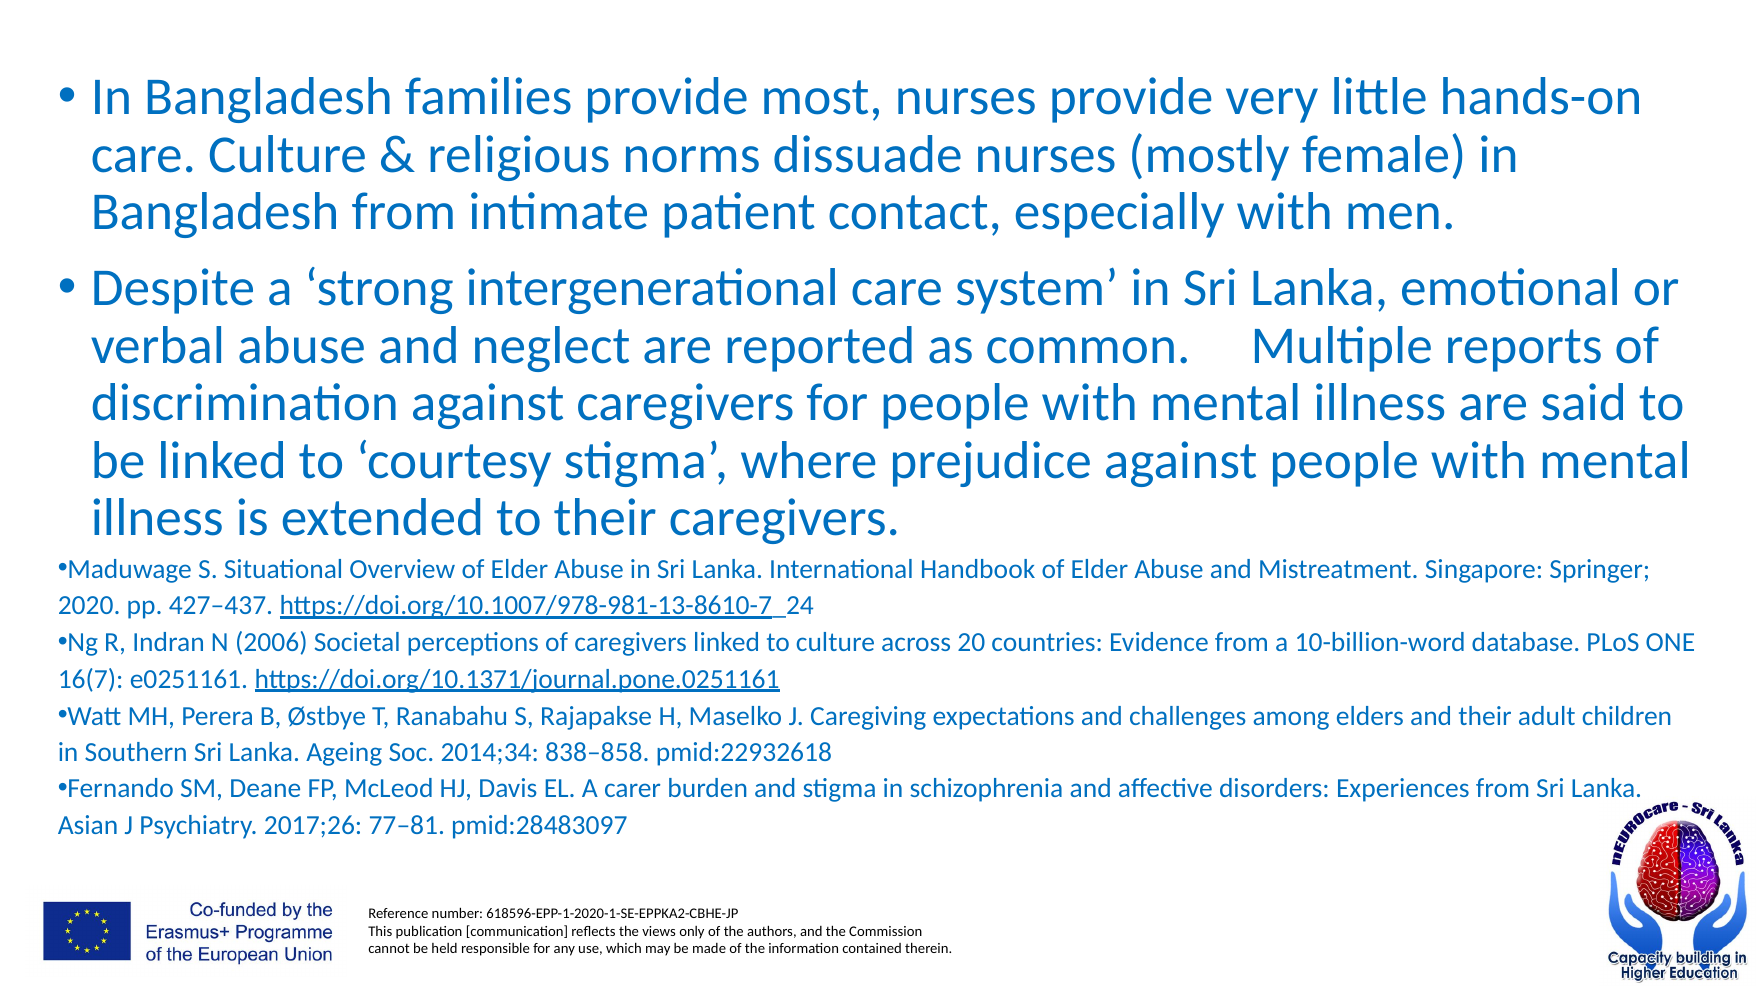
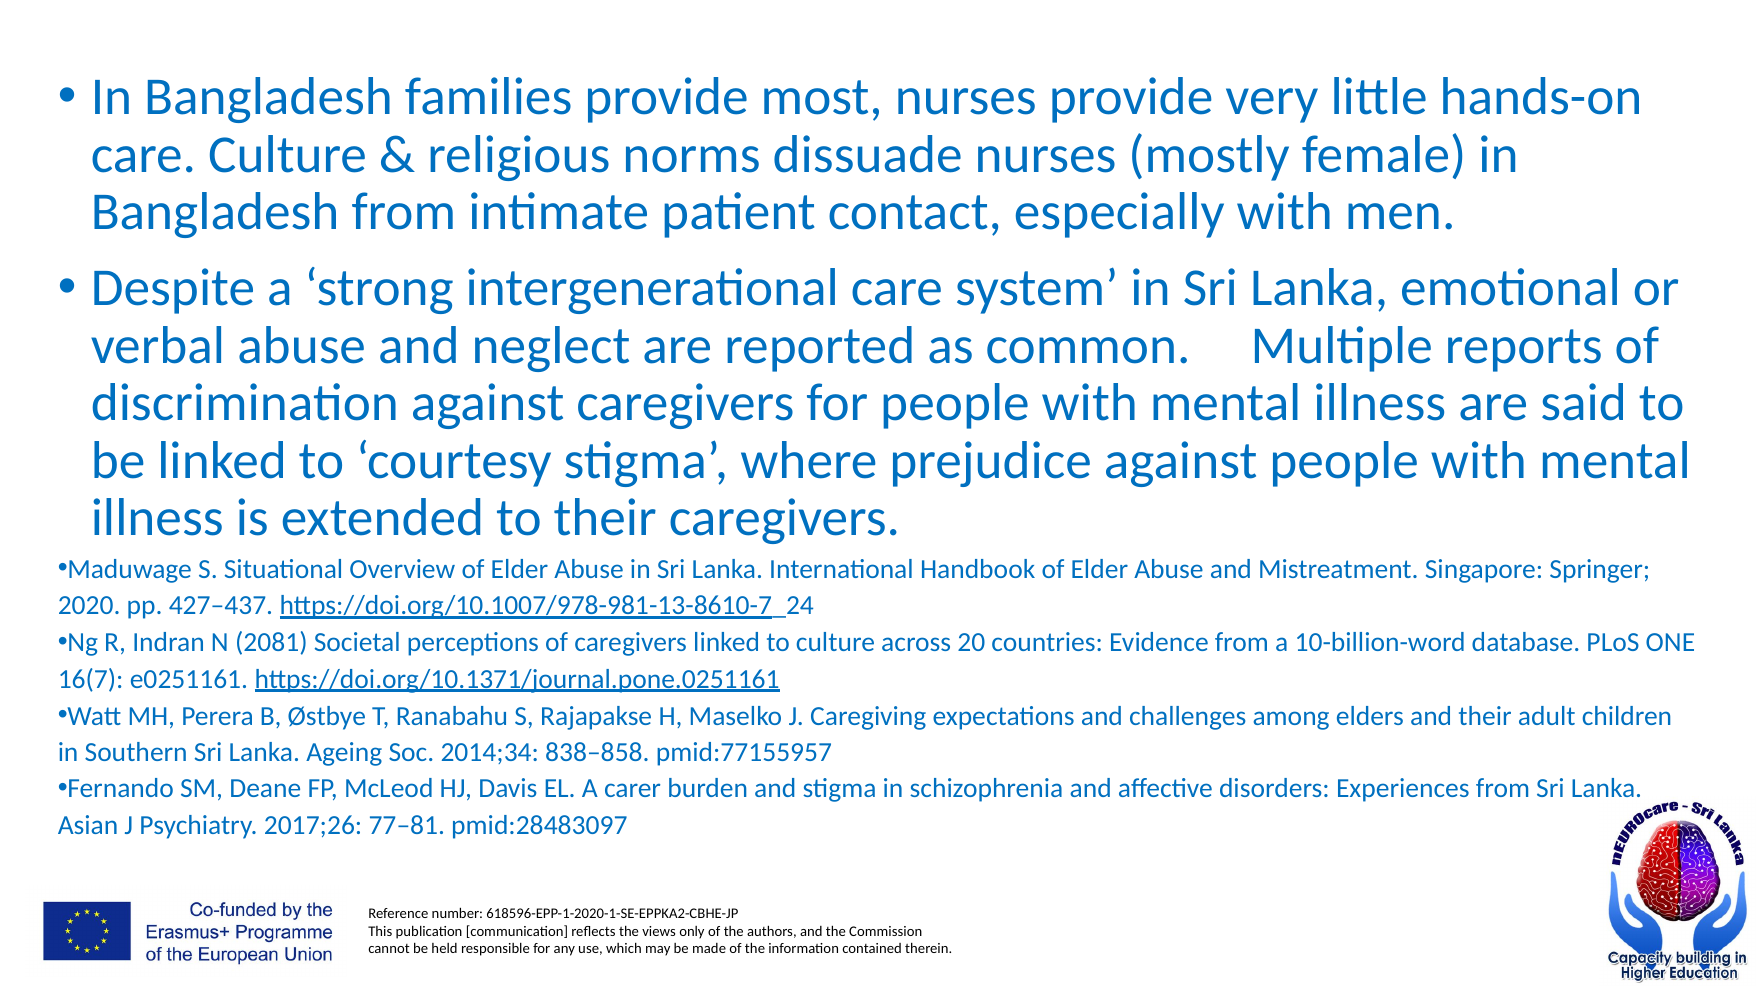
2006: 2006 -> 2081
pmid:22932618: pmid:22932618 -> pmid:77155957
